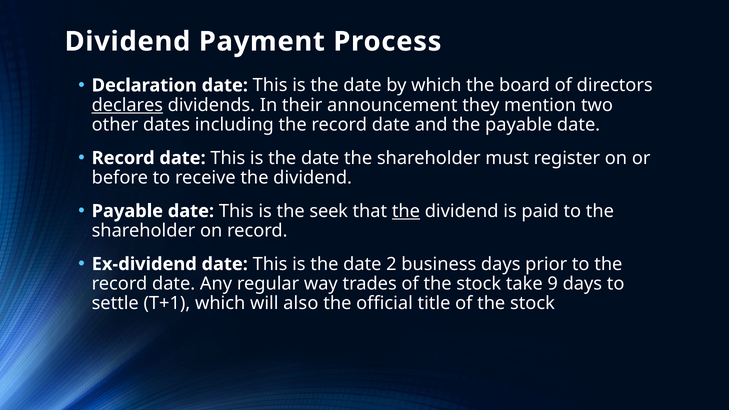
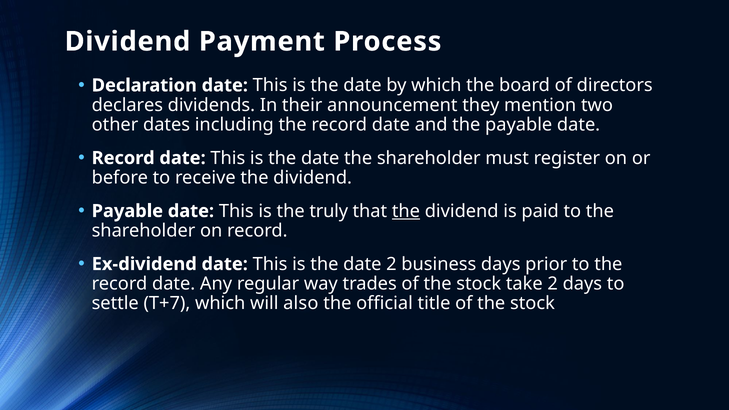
declares underline: present -> none
seek: seek -> truly
take 9: 9 -> 2
T+1: T+1 -> T+7
